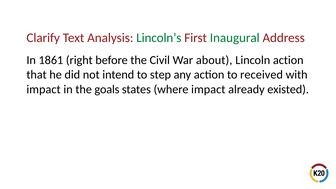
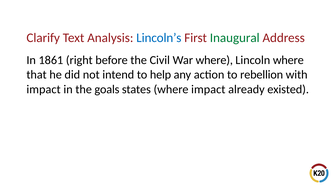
Lincoln’s colour: green -> blue
War about: about -> where
Lincoln action: action -> where
step: step -> help
received: received -> rebellion
